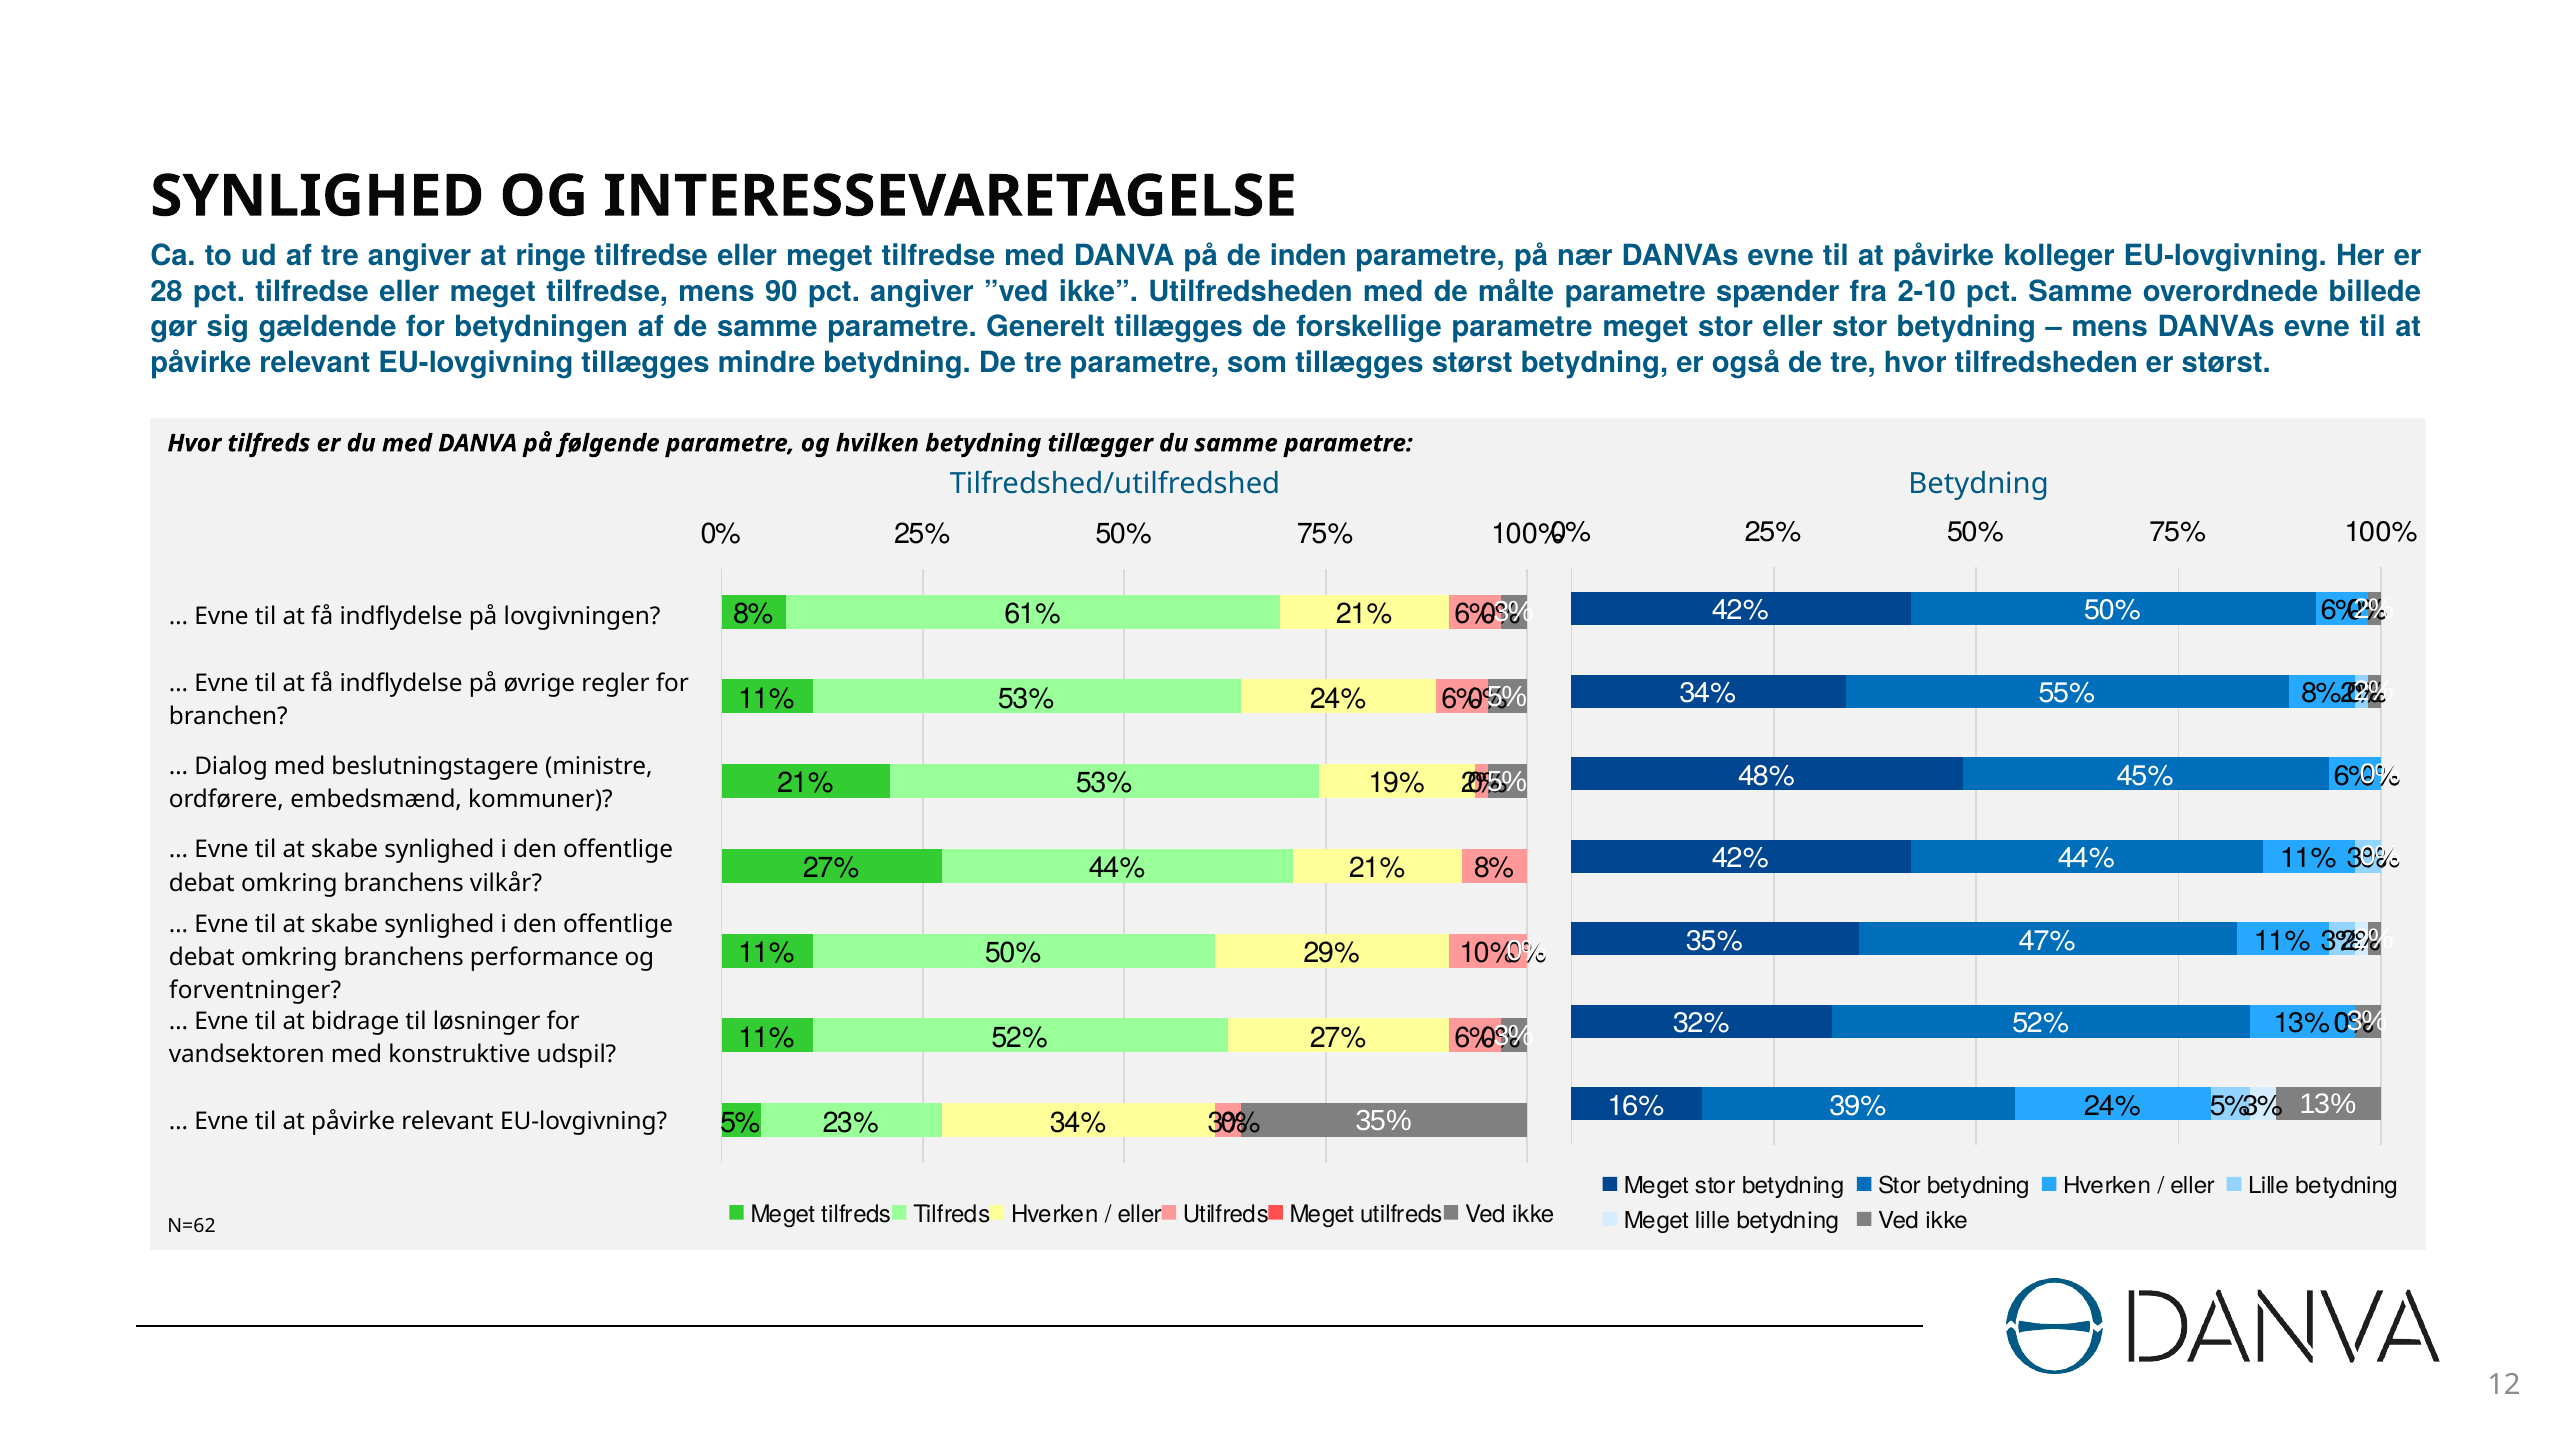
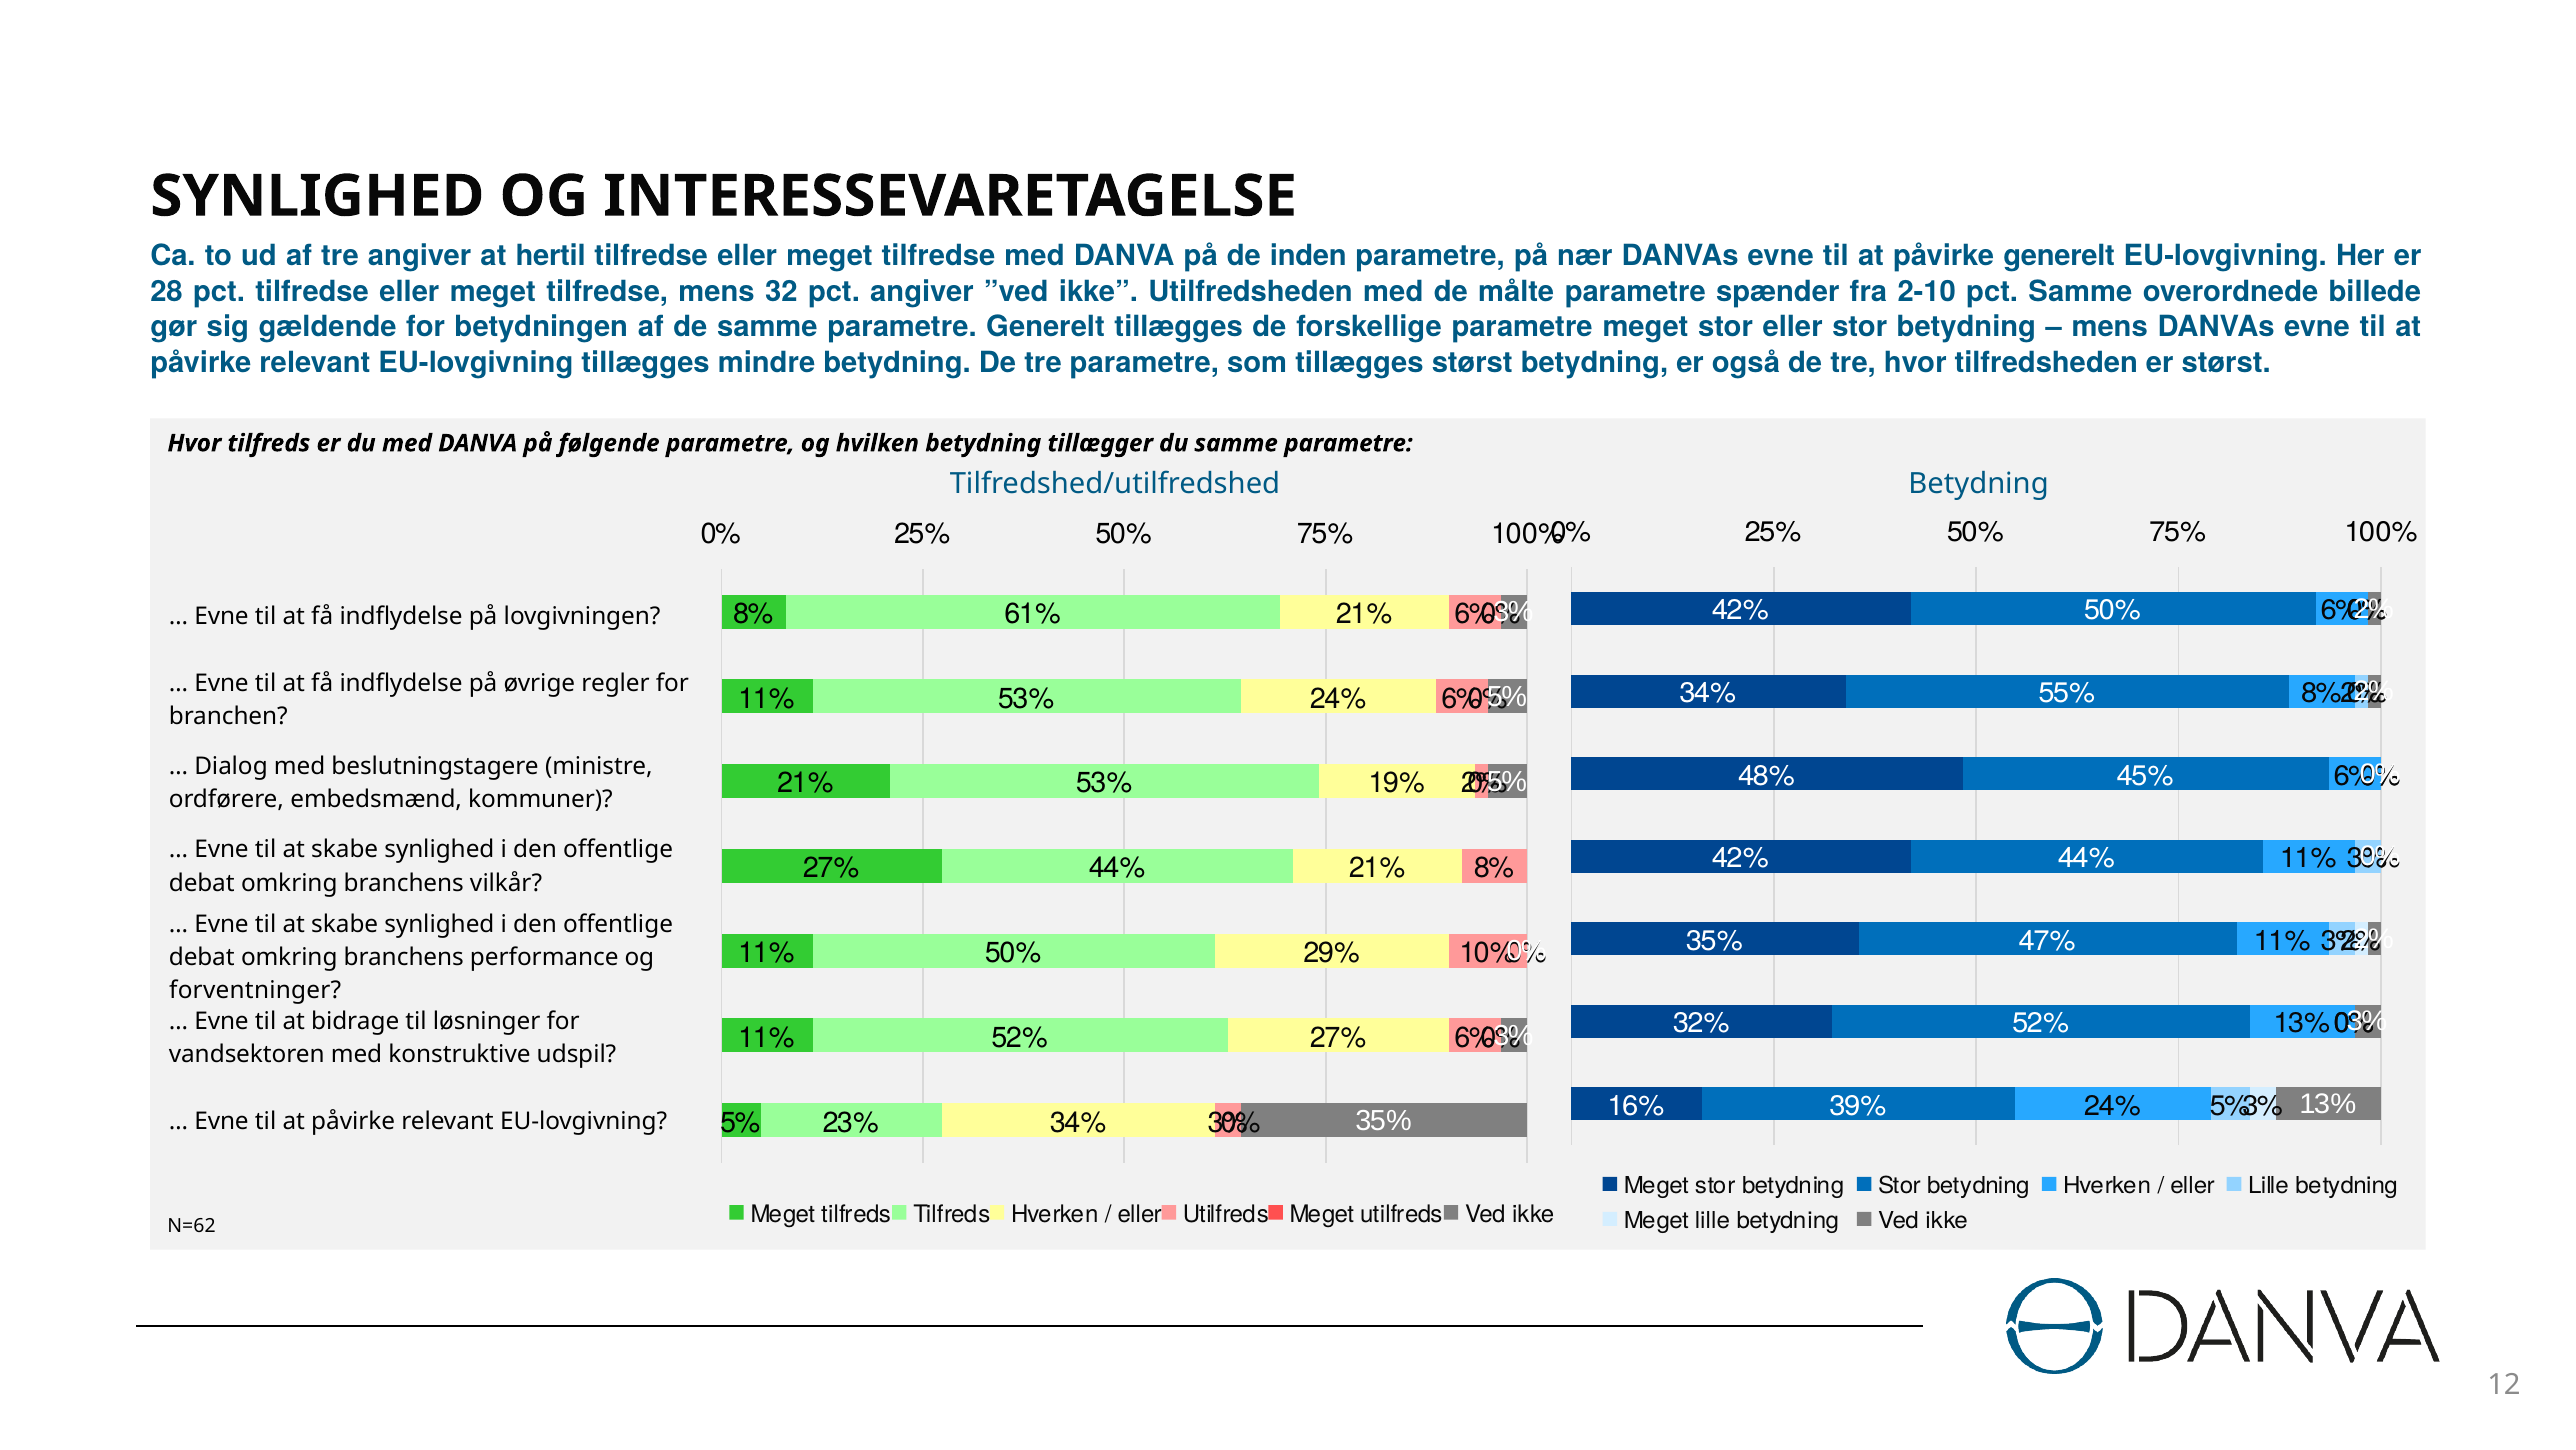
ringe: ringe -> hertil
påvirke kolleger: kolleger -> generelt
90: 90 -> 32
